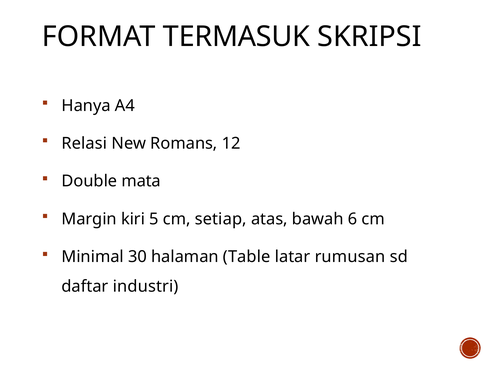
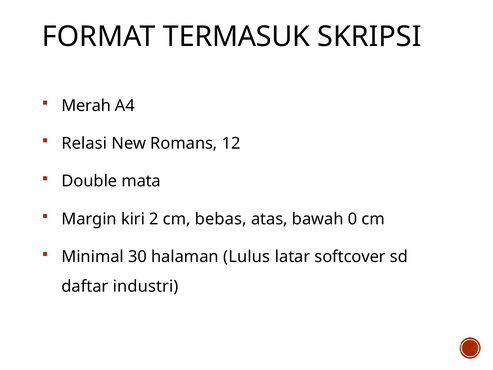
Hanya: Hanya -> Merah
5: 5 -> 2
setiap: setiap -> bebas
6: 6 -> 0
Table: Table -> Lulus
rumusan: rumusan -> softcover
